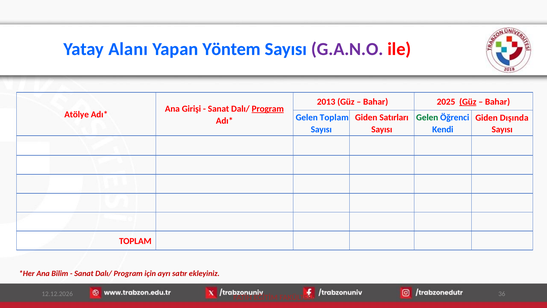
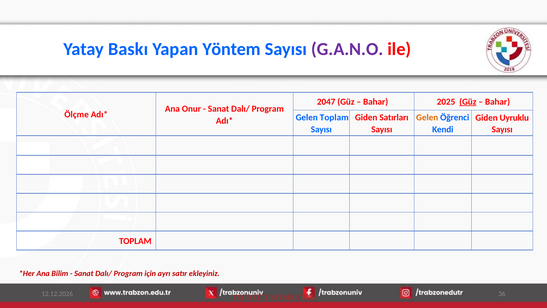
Alanı: Alanı -> Baskı
2013: 2013 -> 2047
Girişi: Girişi -> Onur
Program at (268, 109) underline: present -> none
Atölye: Atölye -> Ölçme
Gelen at (427, 117) colour: green -> orange
Dışında: Dışında -> Uyruklu
